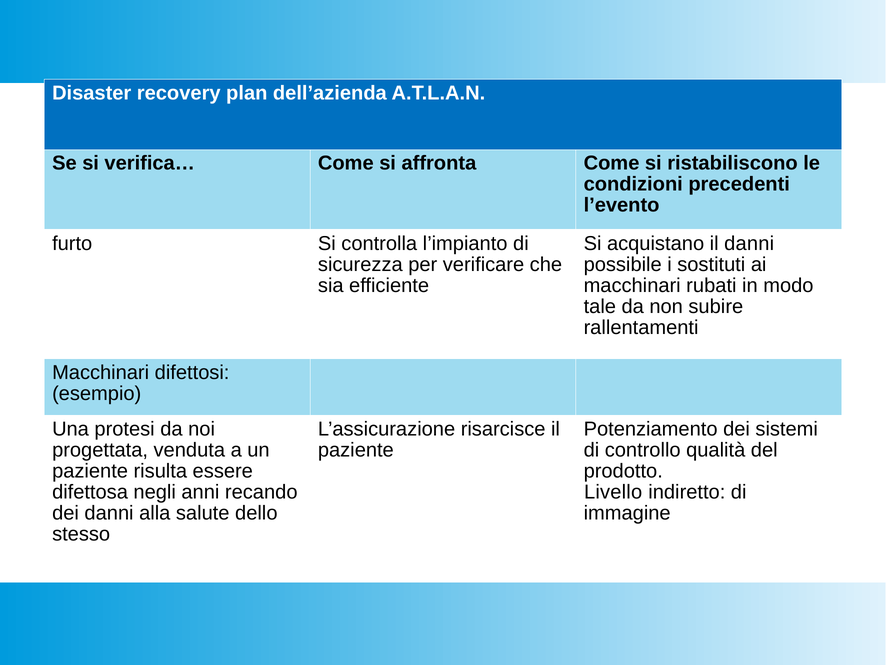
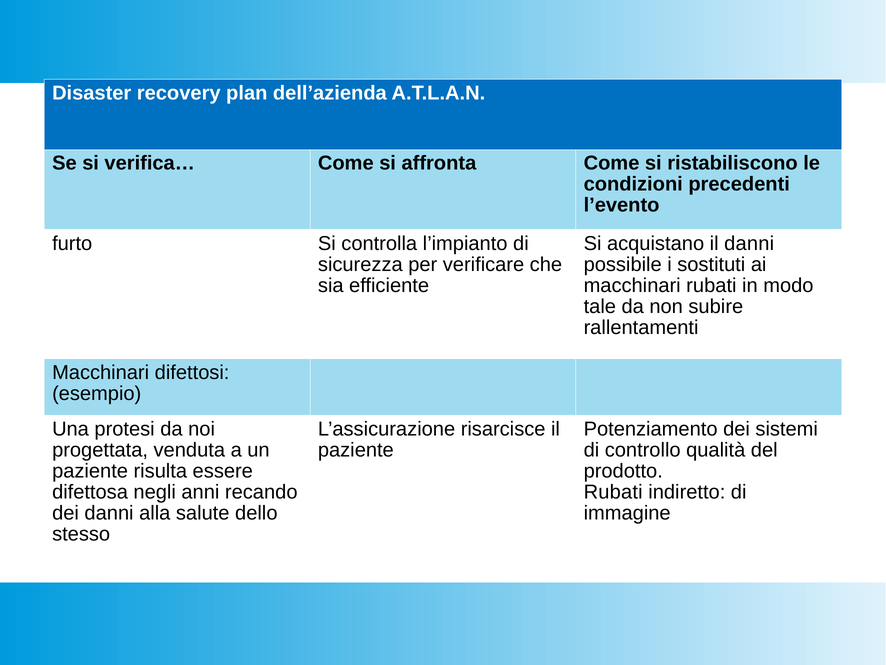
Livello at (613, 492): Livello -> Rubati
